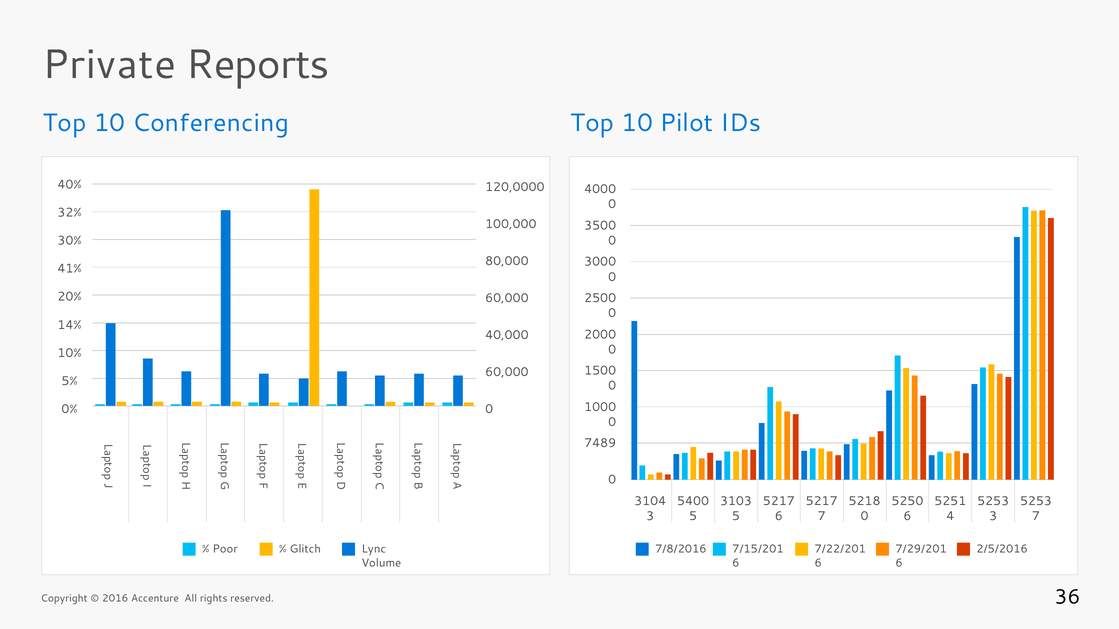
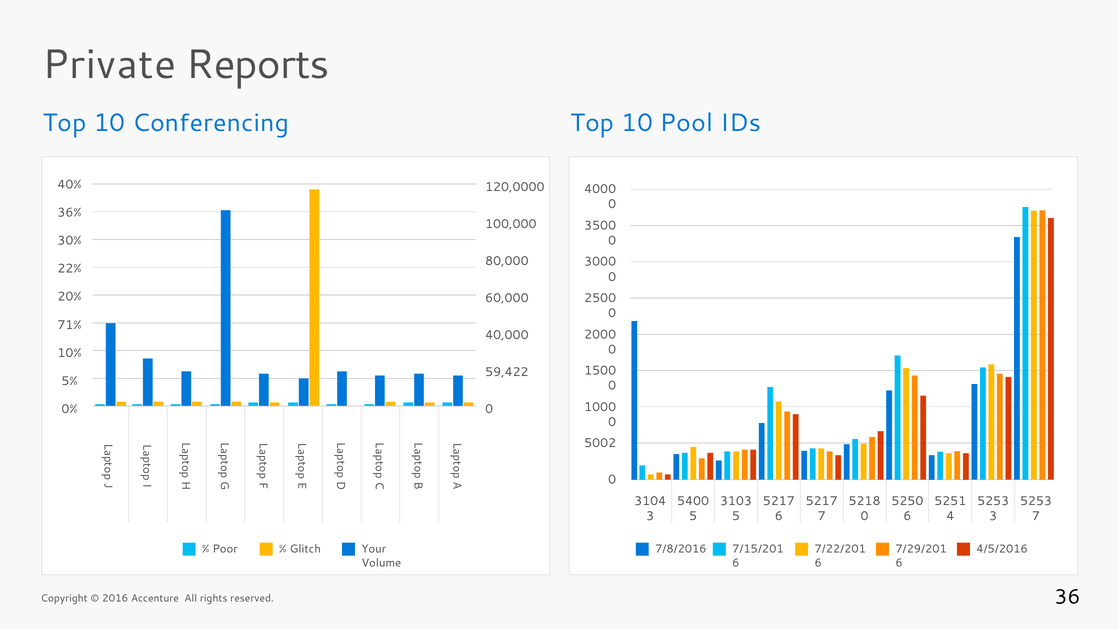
Pilot: Pilot -> Pool
32%: 32% -> 36%
41%: 41% -> 22%
14%: 14% -> 71%
60,000 at (507, 372): 60,000 -> 59,422
7489: 7489 -> 5002
Lync: Lync -> Your
2/5/2016: 2/5/2016 -> 4/5/2016
